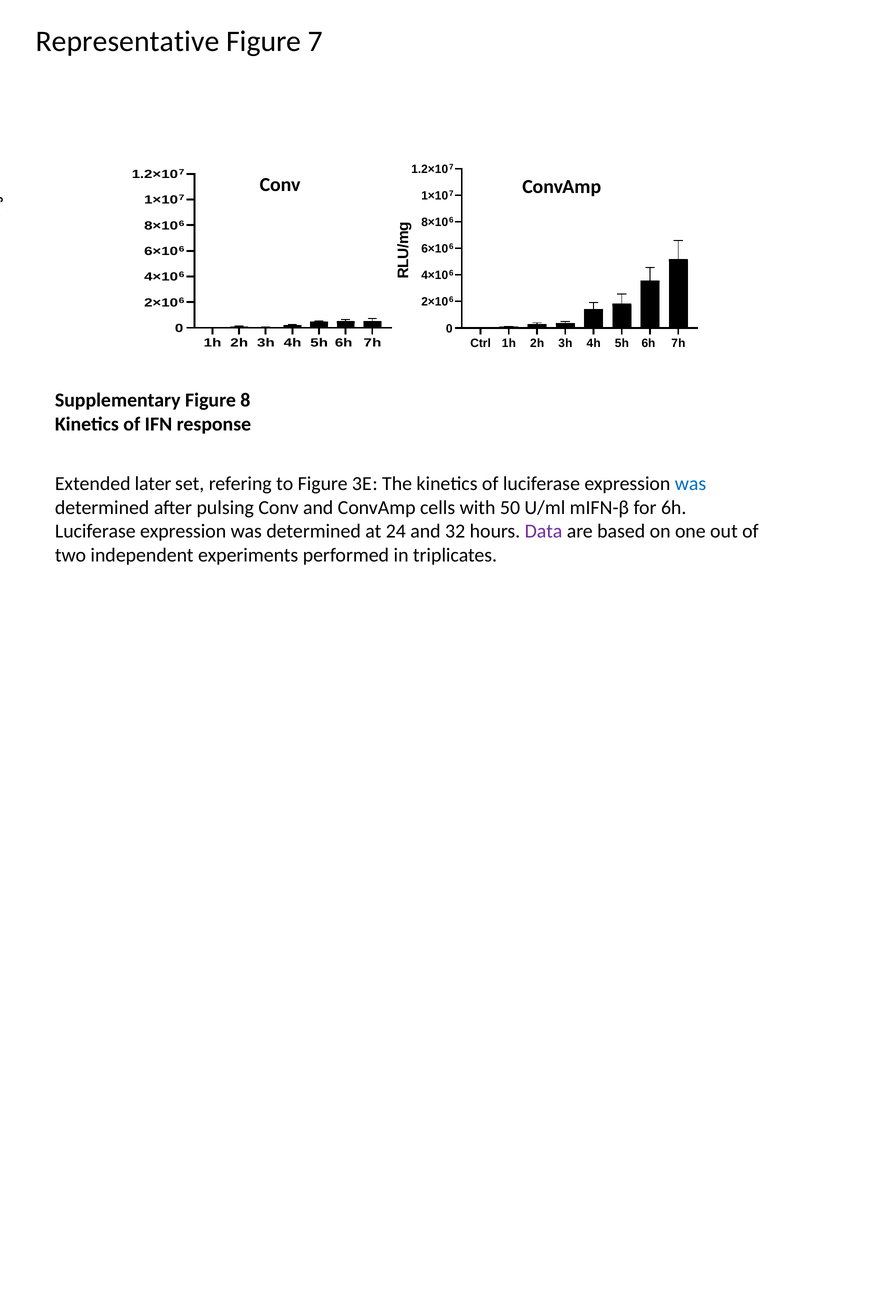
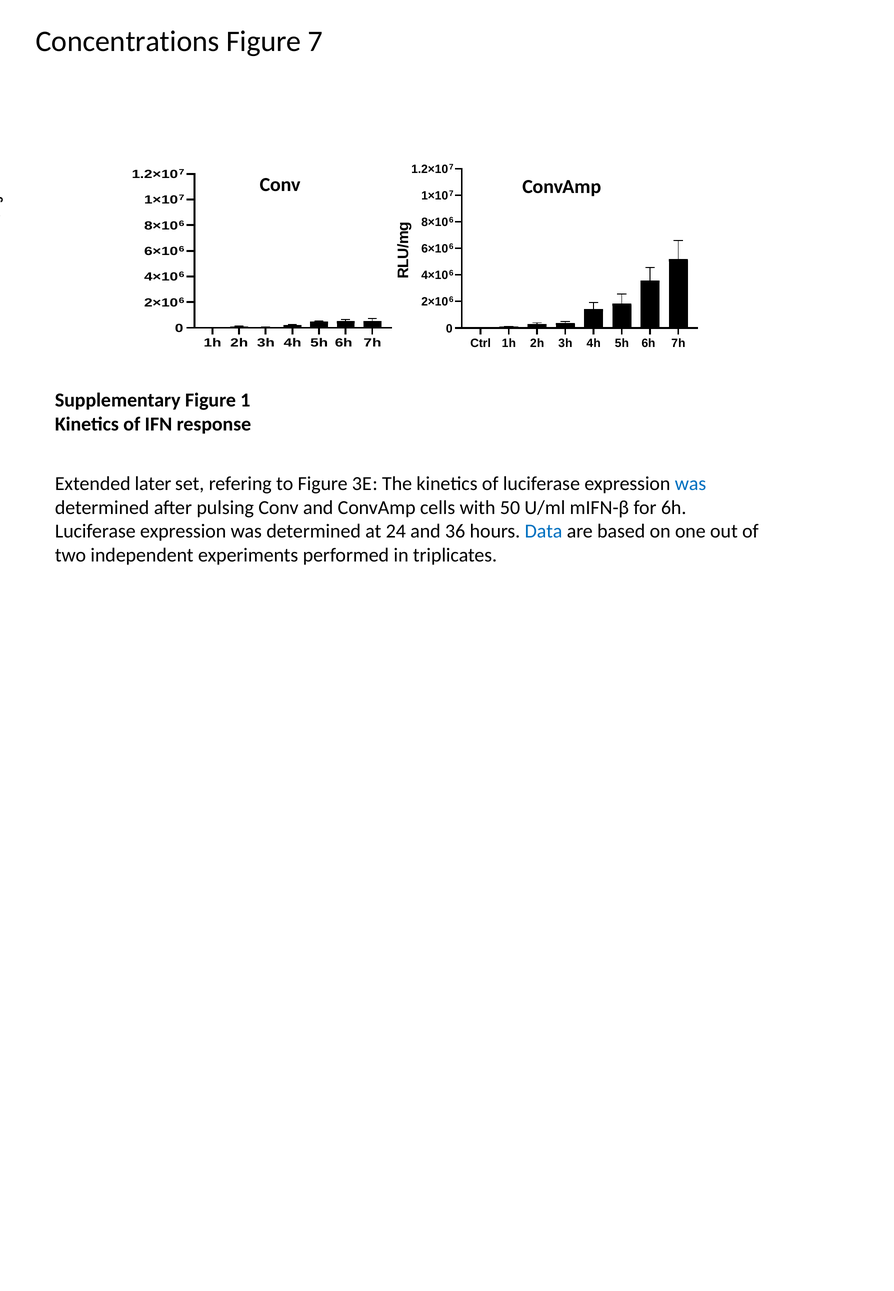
Representative: Representative -> Concentrations
8: 8 -> 1
32: 32 -> 36
Data colour: purple -> blue
